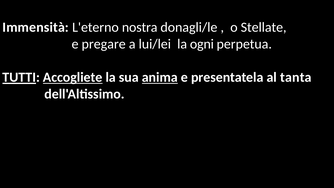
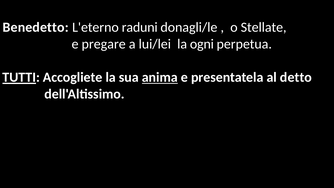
Immensità: Immensità -> Benedetto
nostra: nostra -> raduni
Accogliete underline: present -> none
tanta: tanta -> detto
